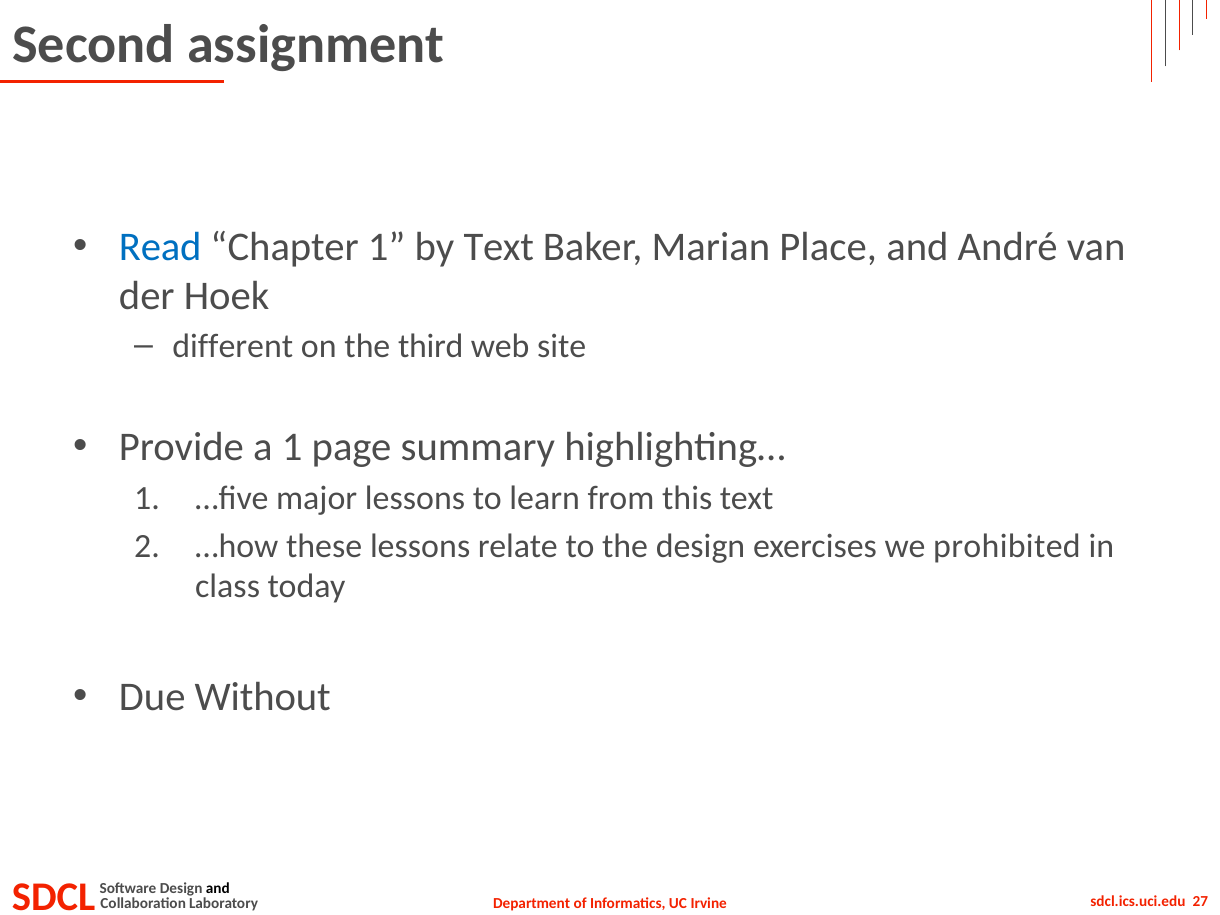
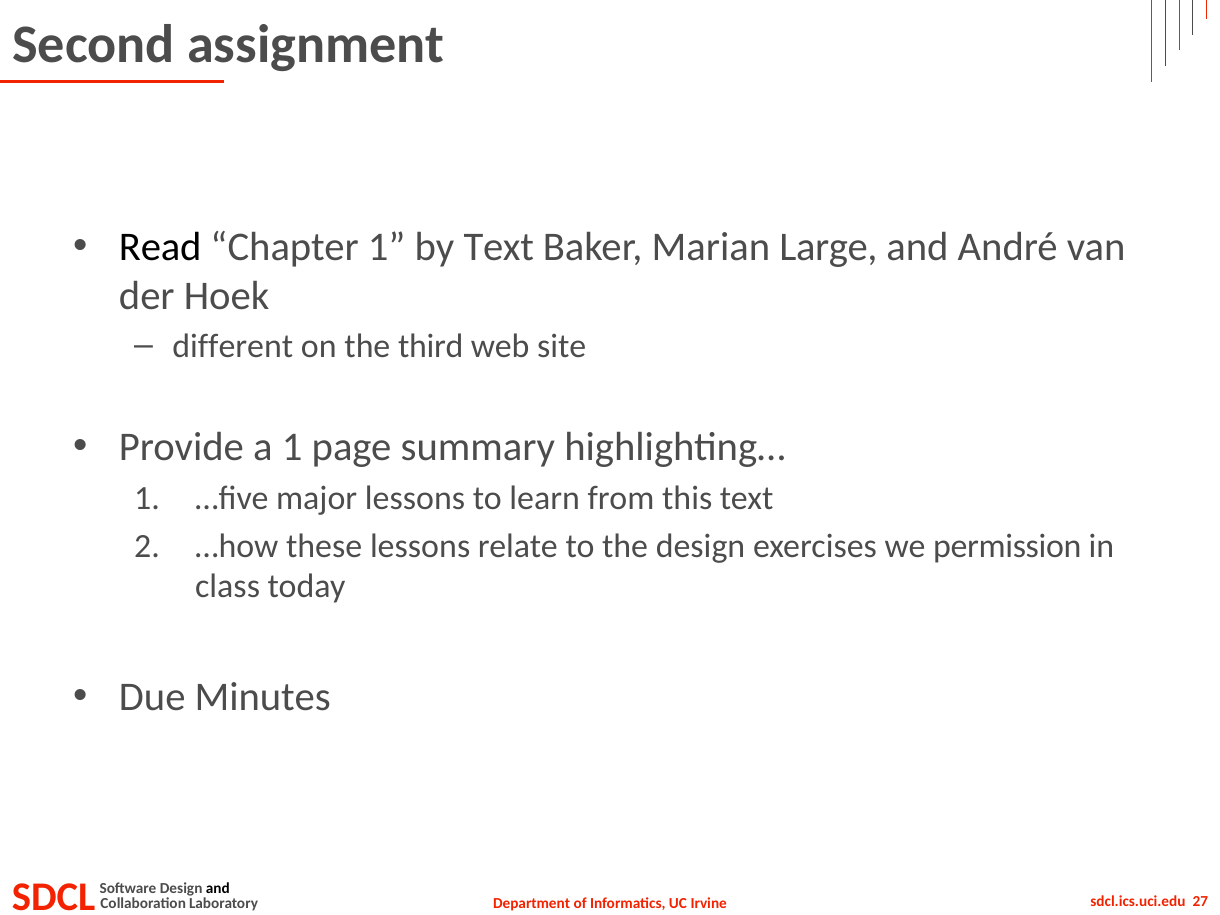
Read colour: blue -> black
Place: Place -> Large
prohibited: prohibited -> permission
Without: Without -> Minutes
